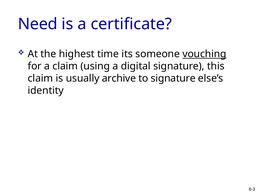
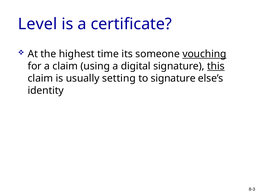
Need: Need -> Level
this underline: none -> present
archive: archive -> setting
